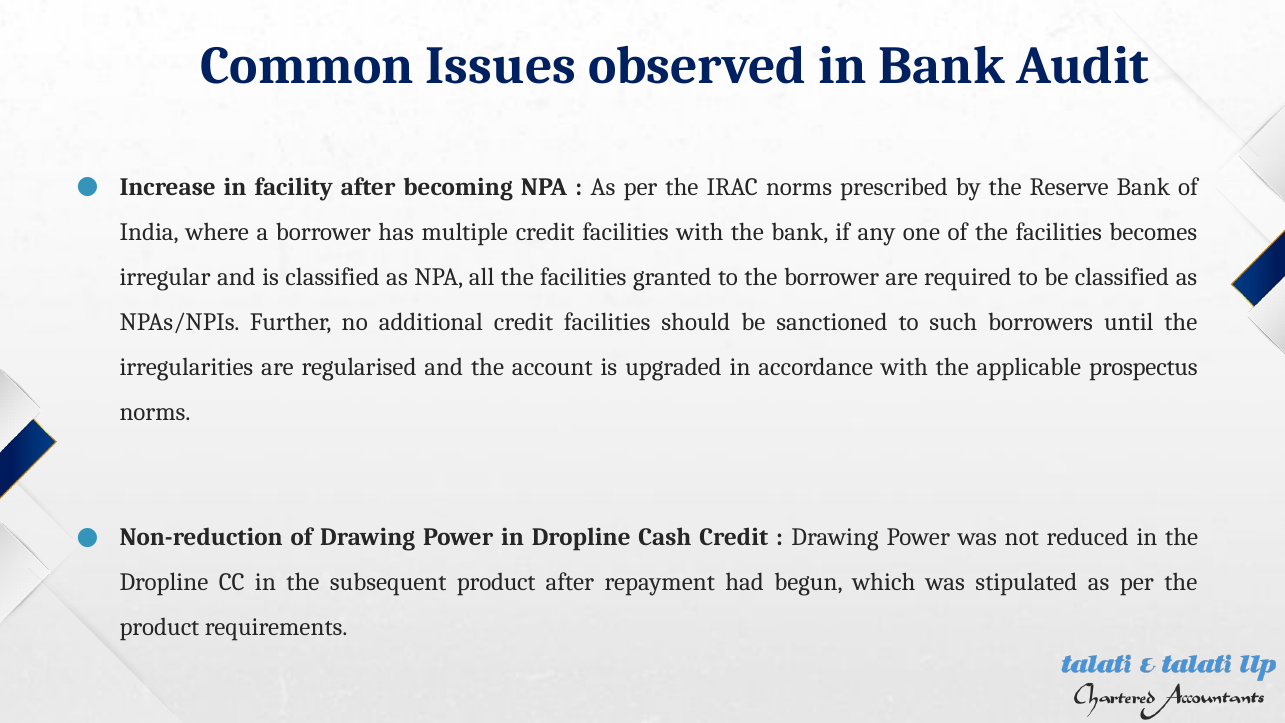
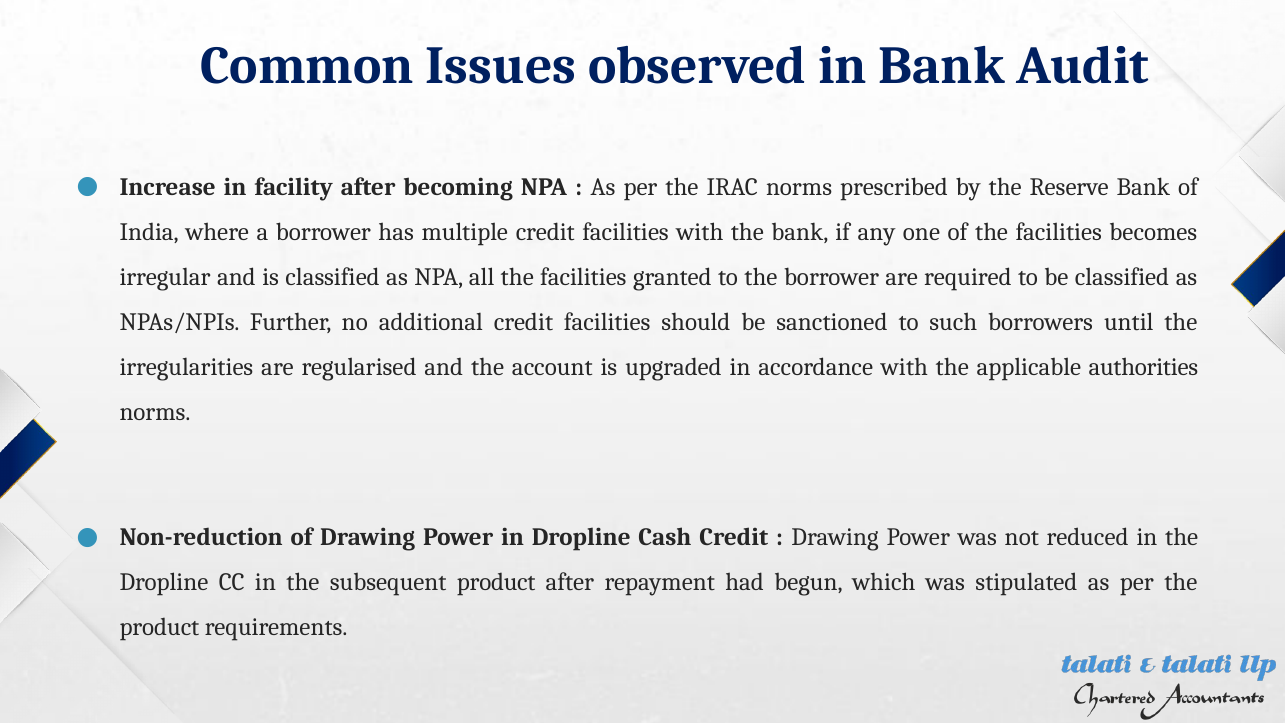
prospectus: prospectus -> authorities
